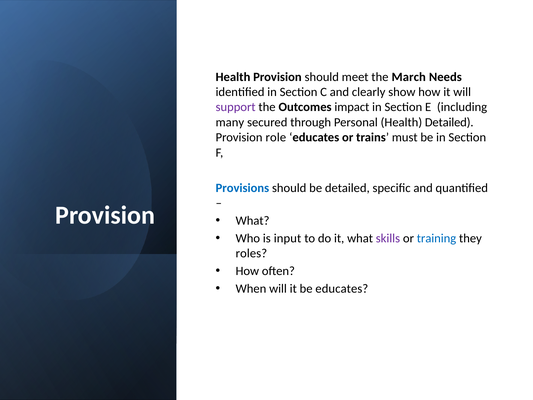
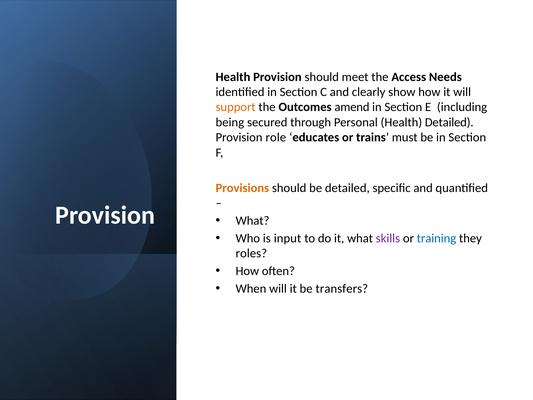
March: March -> Access
support colour: purple -> orange
impact: impact -> amend
many: many -> being
Provisions colour: blue -> orange
be educates: educates -> transfers
